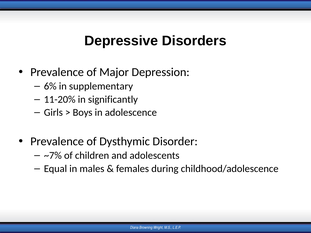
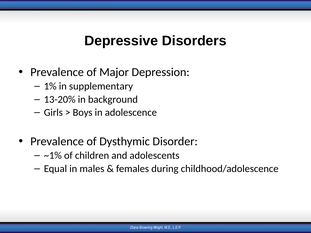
6%: 6% -> 1%
11-20%: 11-20% -> 13-20%
significantly: significantly -> background
~7%: ~7% -> ~1%
